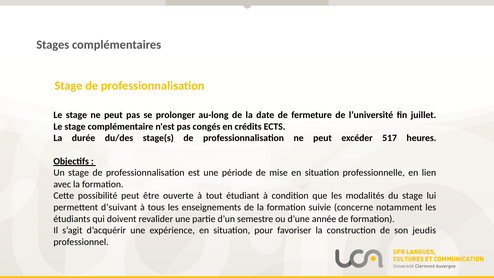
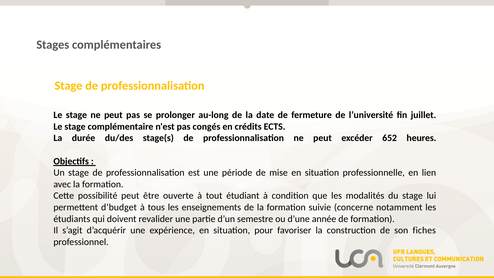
517: 517 -> 652
d’suivant: d’suivant -> d’budget
jeudis: jeudis -> fiches
